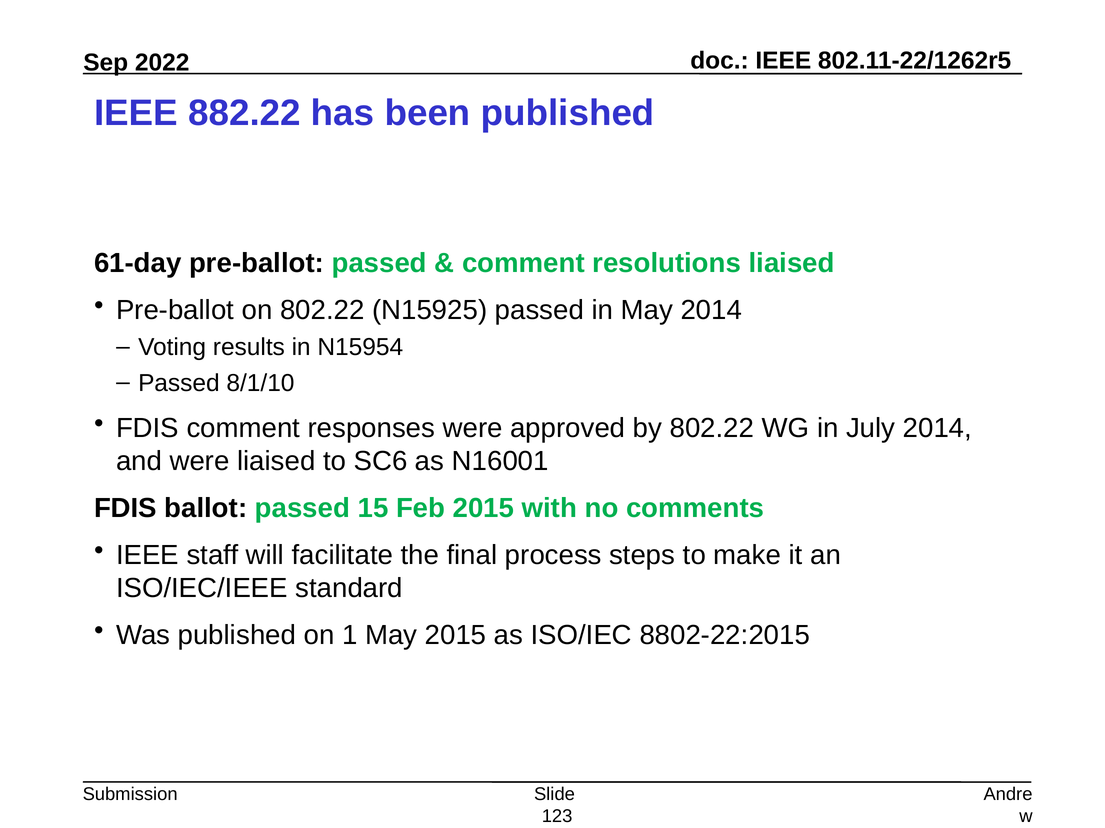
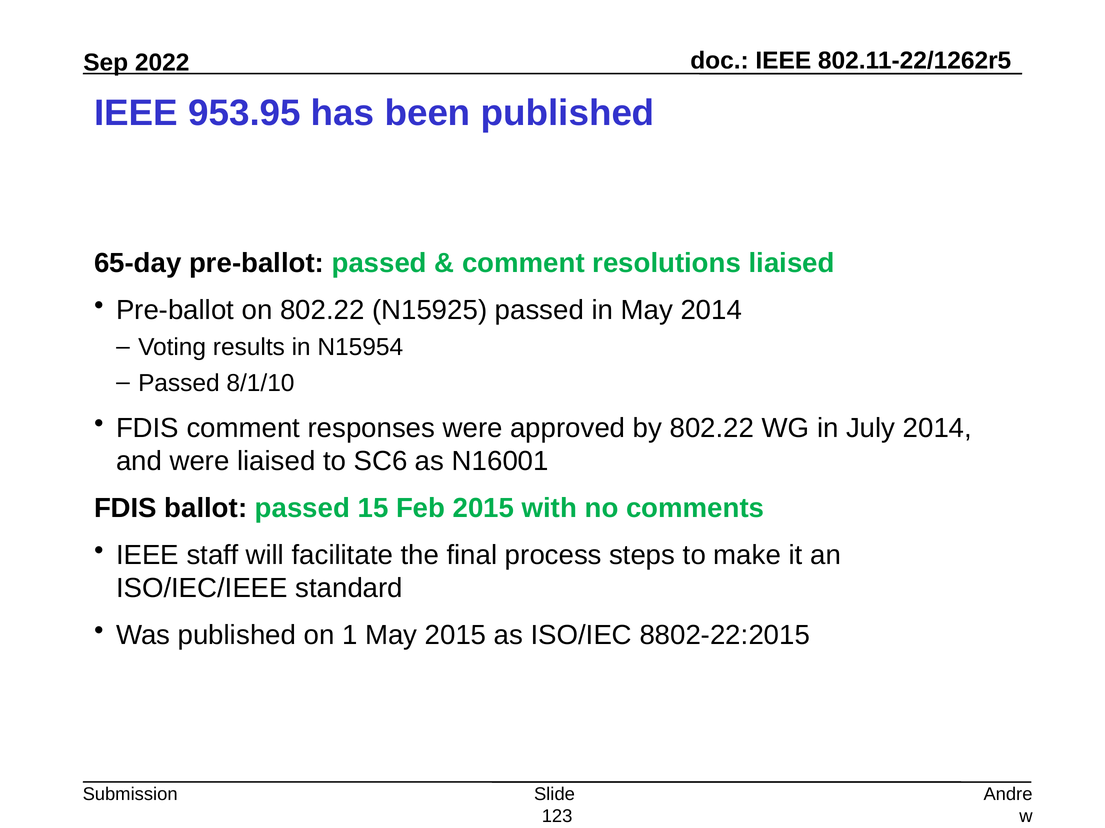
882.22: 882.22 -> 953.95
61-day: 61-day -> 65-day
